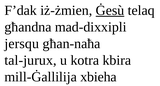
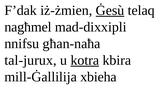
għandna: għandna -> nagħmel
jersqu: jersqu -> nnifsu
kotra underline: none -> present
